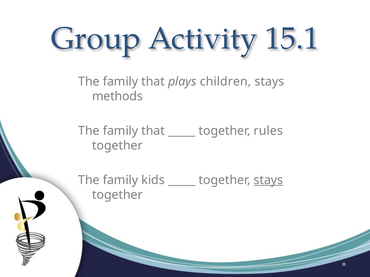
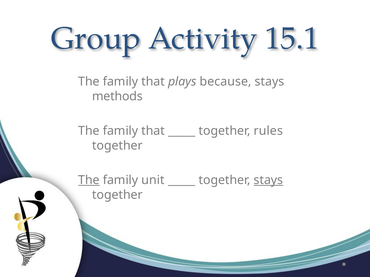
children: children -> because
The at (89, 180) underline: none -> present
kids: kids -> unit
